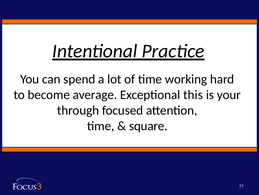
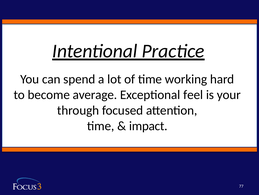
this: this -> feel
square: square -> impact
